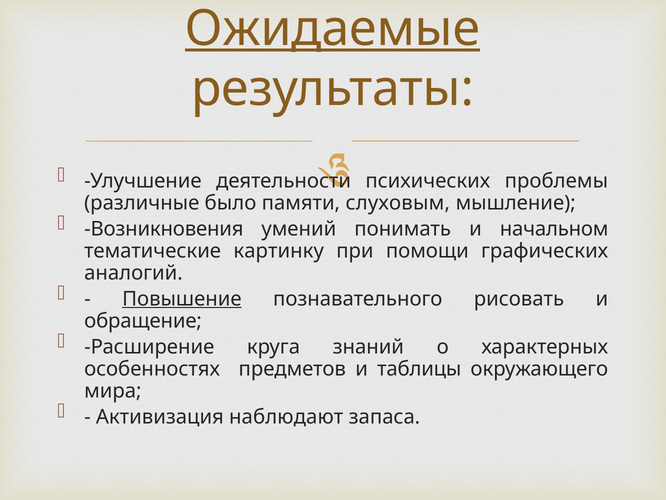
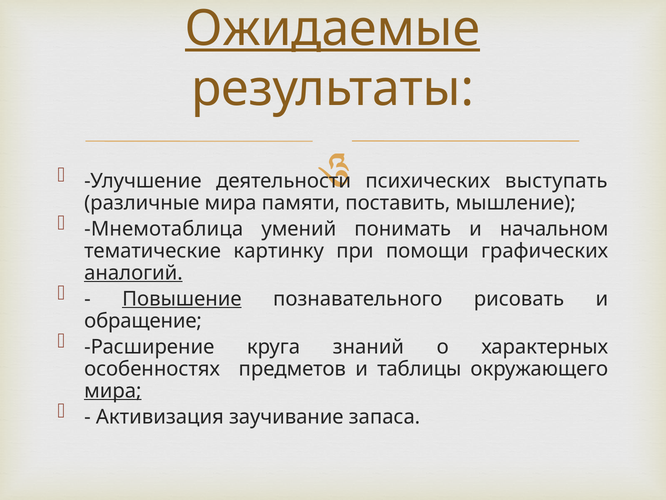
проблемы: проблемы -> выступать
различные было: было -> мира
слуховым: слуховым -> поставить
Возникновения: Возникновения -> Мнемотаблица
аналогий underline: none -> present
мира at (113, 390) underline: none -> present
наблюдают: наблюдают -> заучивание
